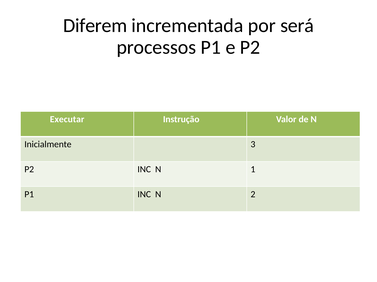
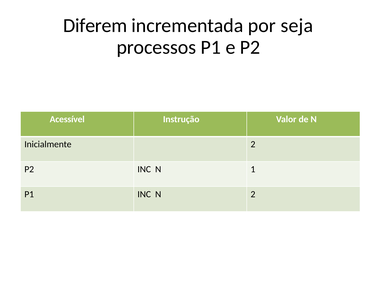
será: será -> seja
Executar: Executar -> Acessível
Inicialmente 3: 3 -> 2
